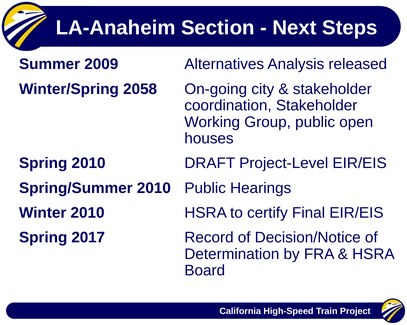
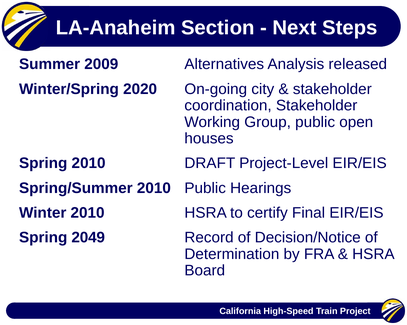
2058: 2058 -> 2020
2017: 2017 -> 2049
